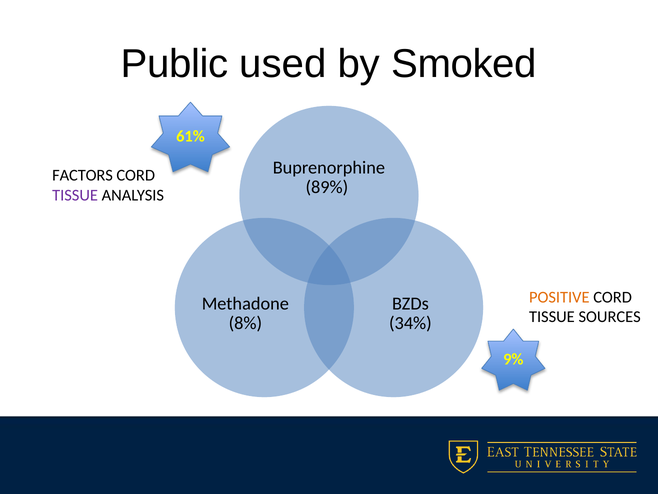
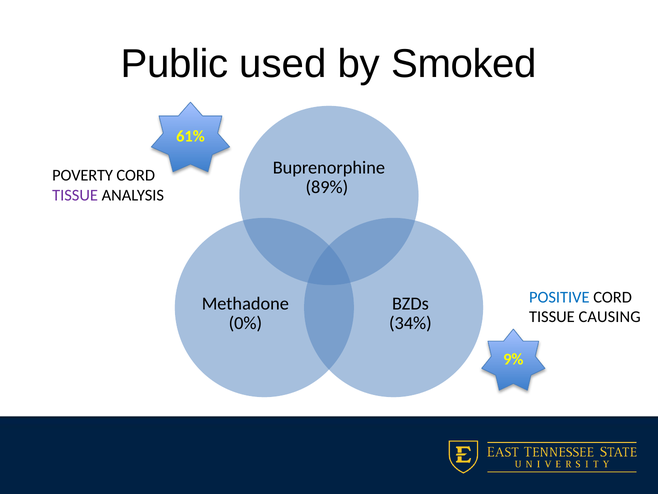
FACTORS: FACTORS -> POVERTY
POSITIVE colour: orange -> blue
SOURCES: SOURCES -> CAUSING
8%: 8% -> 0%
